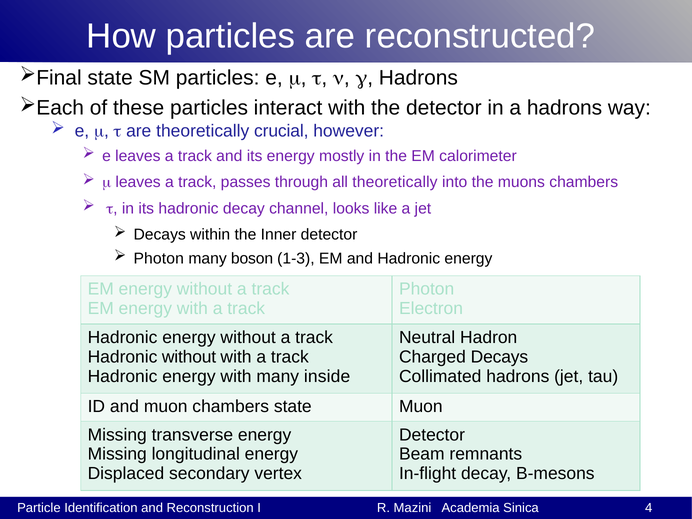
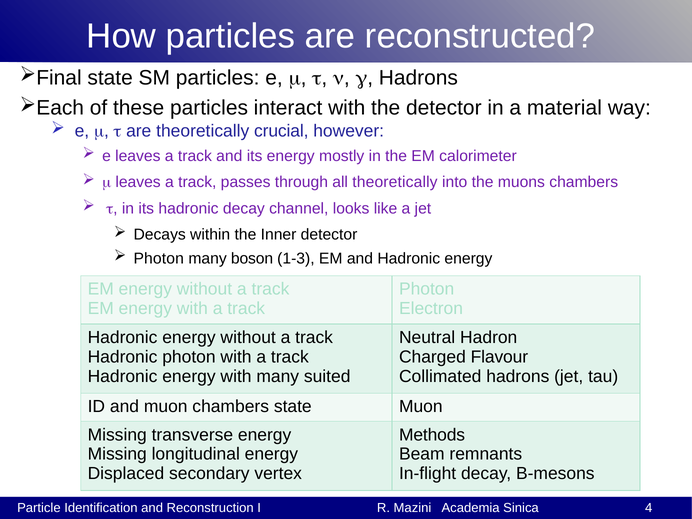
a hadrons: hadrons -> material
Hadronic without: without -> photon
Charged Decays: Decays -> Flavour
inside: inside -> suited
Detector at (432, 435): Detector -> Methods
